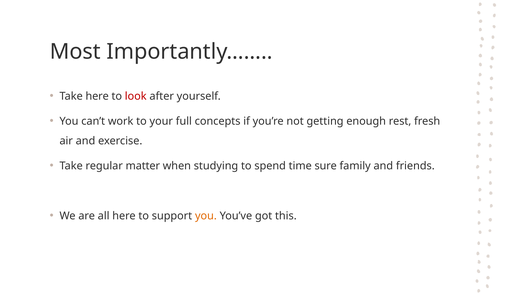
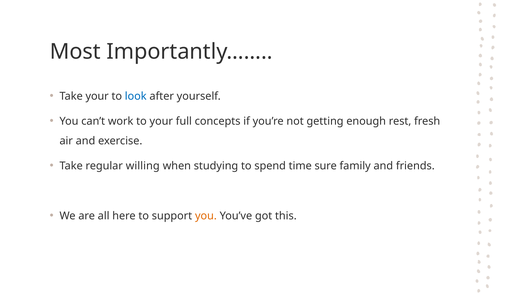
Take here: here -> your
look colour: red -> blue
matter: matter -> willing
